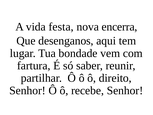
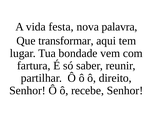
encerra: encerra -> palavra
desenganos: desenganos -> transformar
